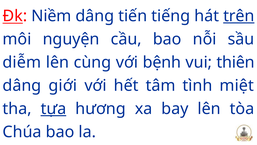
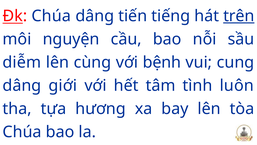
Đk Niềm: Niềm -> Chúa
thiên: thiên -> cung
miệt: miệt -> luôn
tựa underline: present -> none
